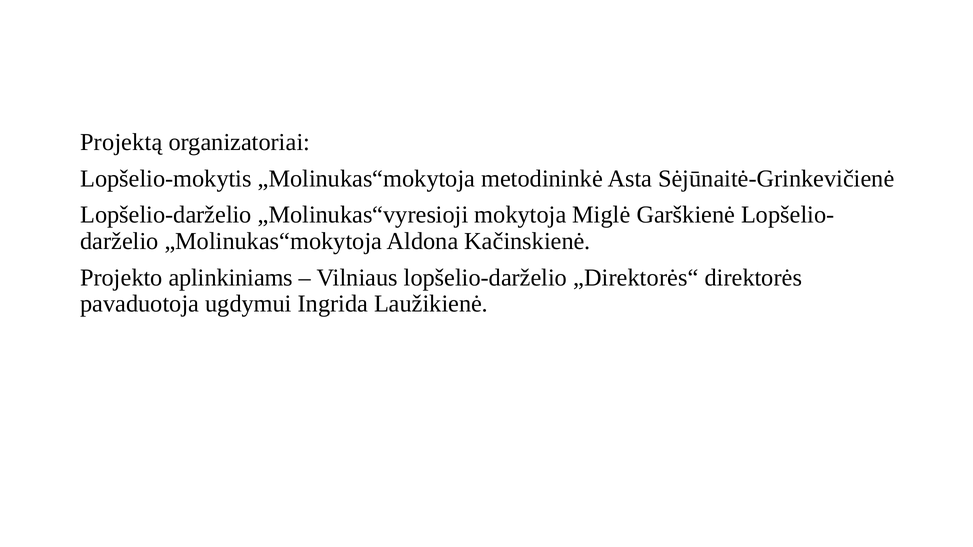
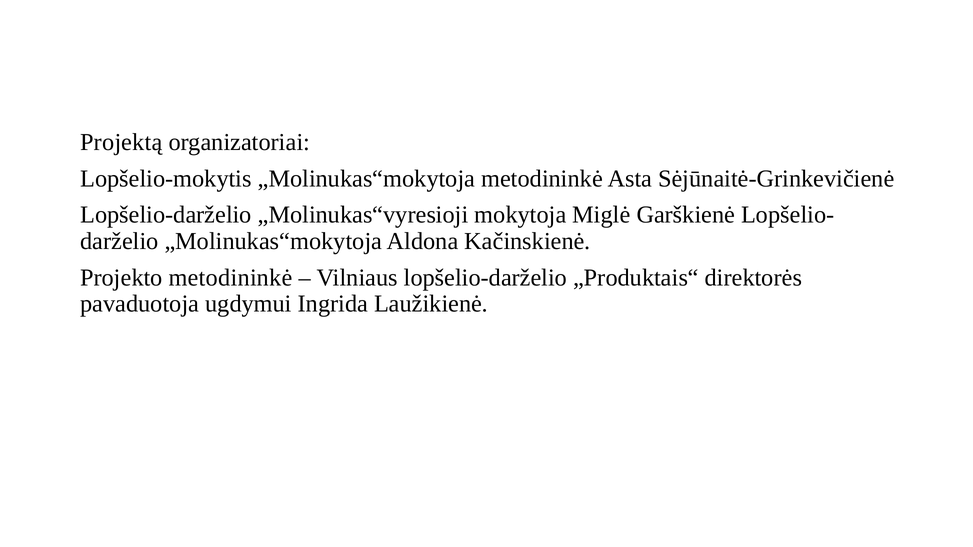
Projekto aplinkiniams: aplinkiniams -> metodininkė
„Direktorės“: „Direktorės“ -> „Produktais“
